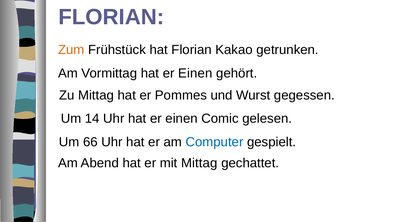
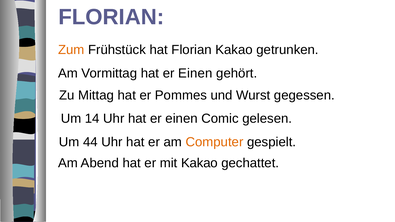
66: 66 -> 44
Computer colour: blue -> orange
mit Mittag: Mittag -> Kakao
